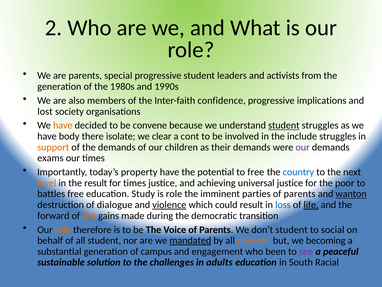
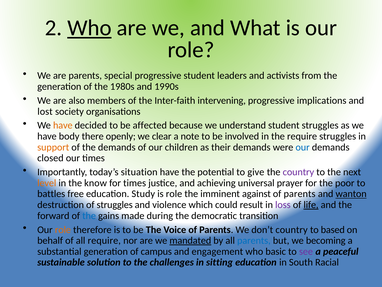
Who at (89, 28) underline: none -> present
confidence: confidence -> intervening
convene: convene -> affected
student at (284, 125) underline: present -> none
isolate: isolate -> openly
cont: cont -> note
the include: include -> require
our at (303, 147) colour: purple -> blue
exams: exams -> closed
property: property -> situation
to free: free -> give
country at (298, 172) colour: blue -> purple
the result: result -> know
universal justice: justice -> prayer
parties: parties -> against
of dialogue: dialogue -> struggles
violence underline: present -> none
loss colour: blue -> purple
the at (89, 215) colour: orange -> blue
don’t student: student -> country
social: social -> based
all student: student -> require
parents at (254, 240) colour: orange -> blue
been: been -> basic
adults: adults -> sitting
